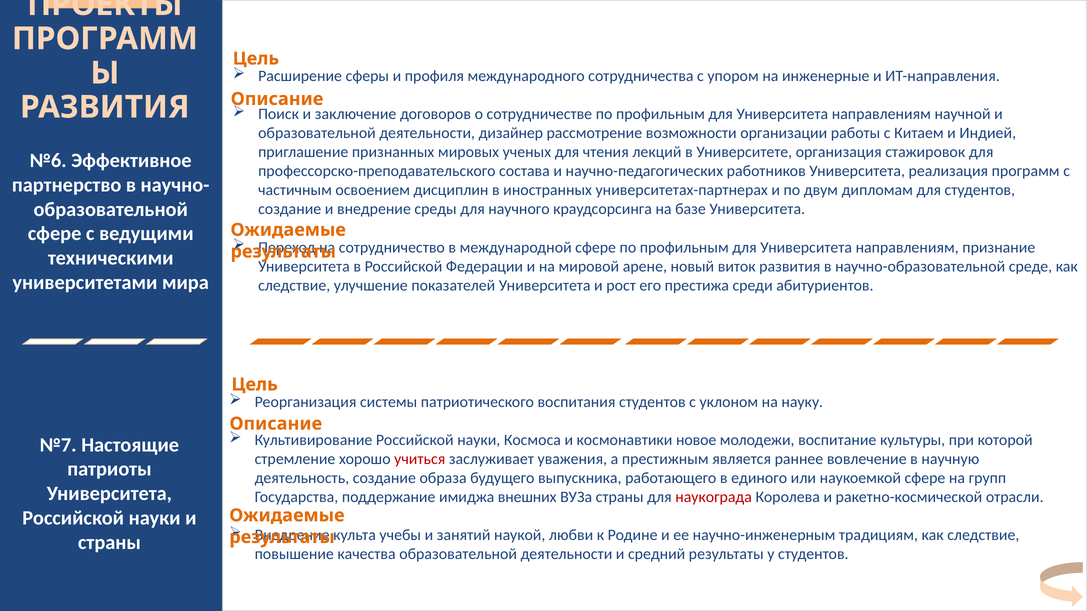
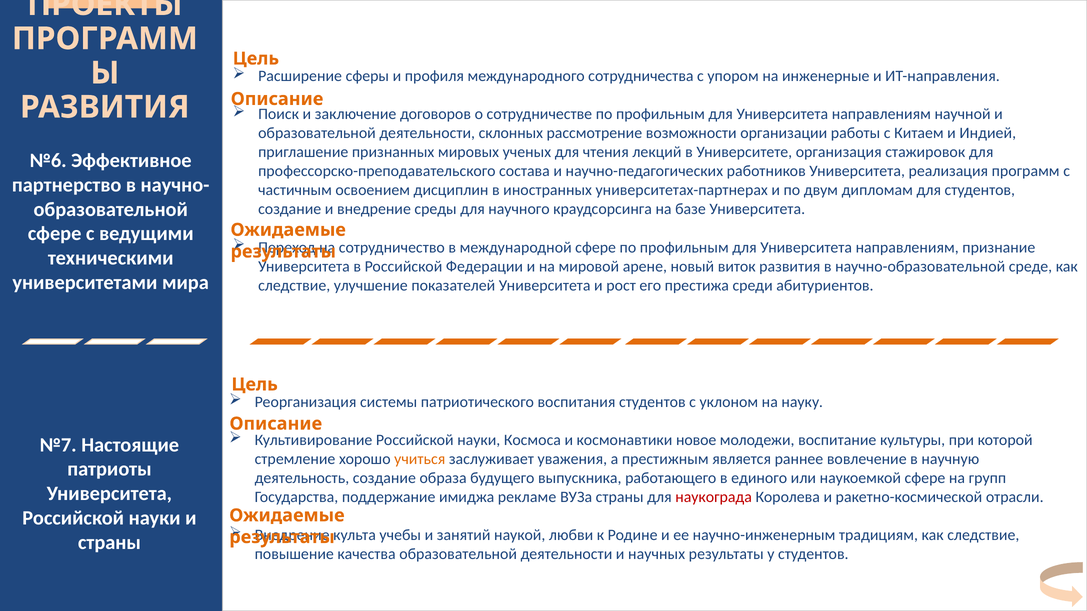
дизайнер: дизайнер -> склонных
учиться colour: red -> orange
внешних: внешних -> рекламе
средний: средний -> научных
